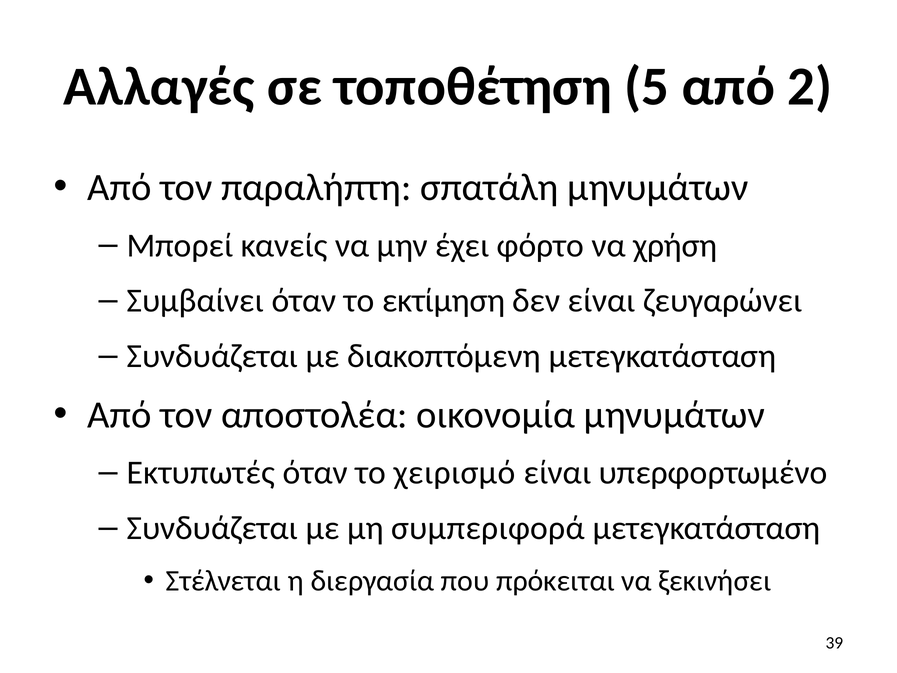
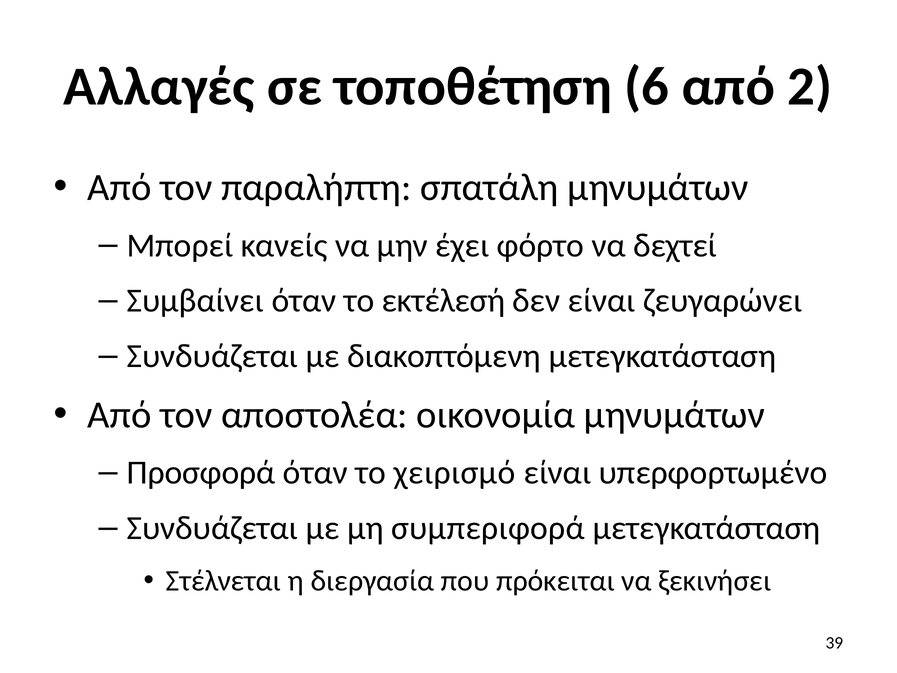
5: 5 -> 6
χρήση: χρήση -> δεχτεί
εκτίμηση: εκτίμηση -> εκτέλεσή
Εκτυπωτές: Εκτυπωτές -> Προσφορά
